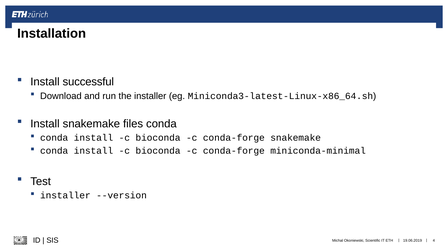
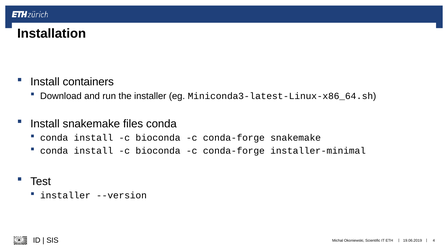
successful: successful -> containers
miniconda-minimal: miniconda-minimal -> installer-minimal
